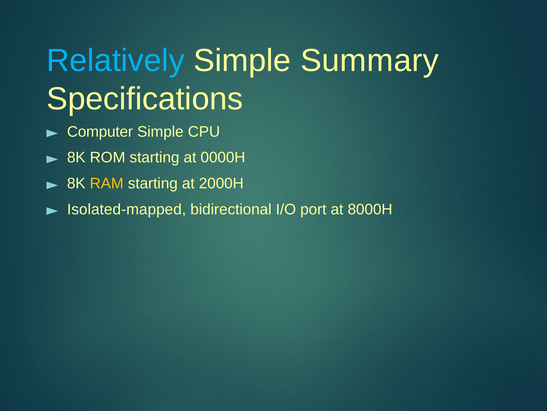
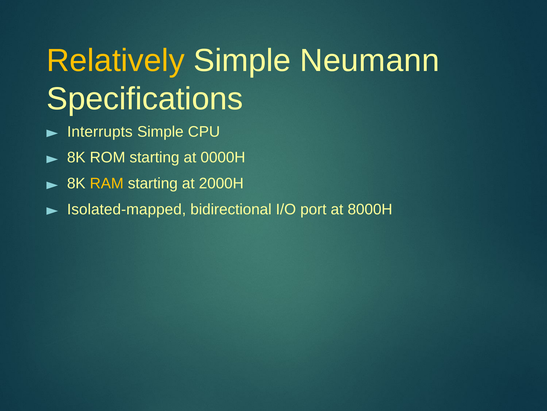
Relatively colour: light blue -> yellow
Summary: Summary -> Neumann
Computer: Computer -> Interrupts
